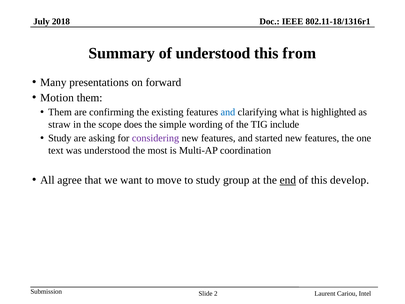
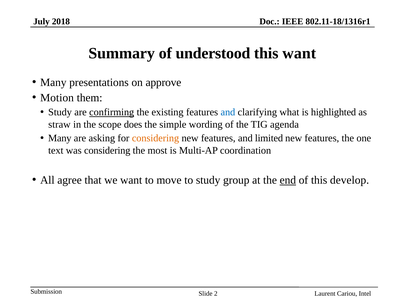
this from: from -> want
forward: forward -> approve
Them at (60, 112): Them -> Study
confirming underline: none -> present
include: include -> agenda
Study at (60, 138): Study -> Many
considering at (156, 138) colour: purple -> orange
started: started -> limited
was understood: understood -> considering
